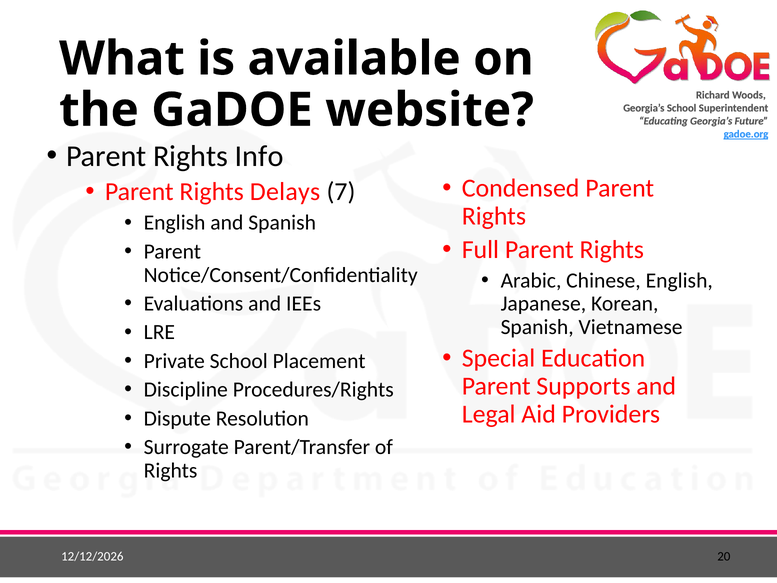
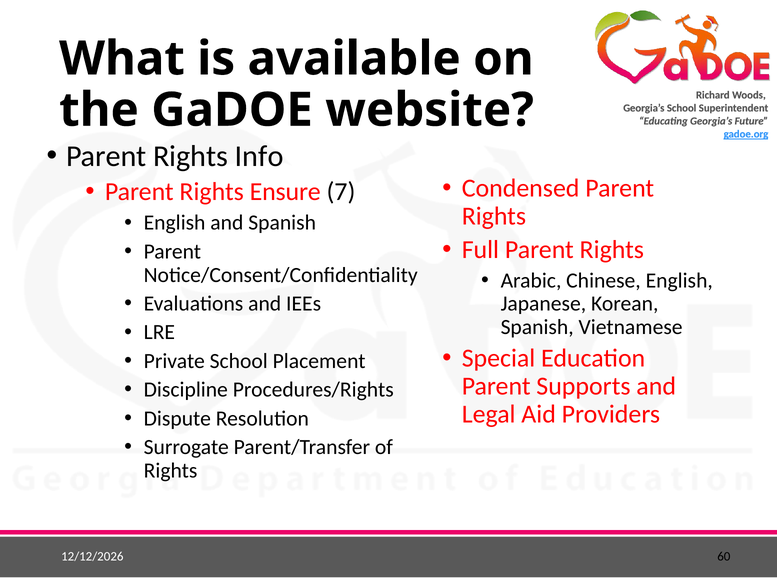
Delays: Delays -> Ensure
20: 20 -> 60
